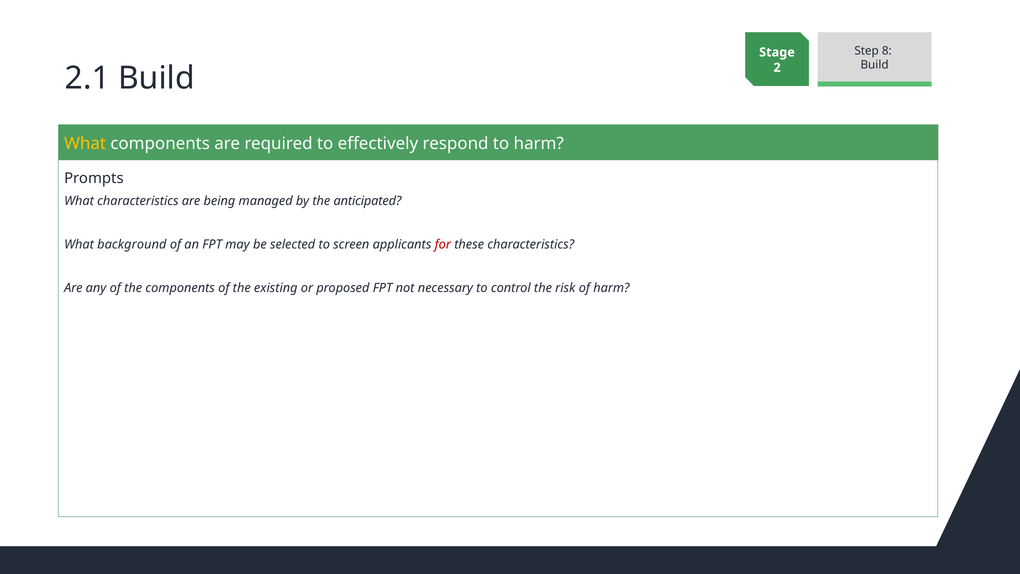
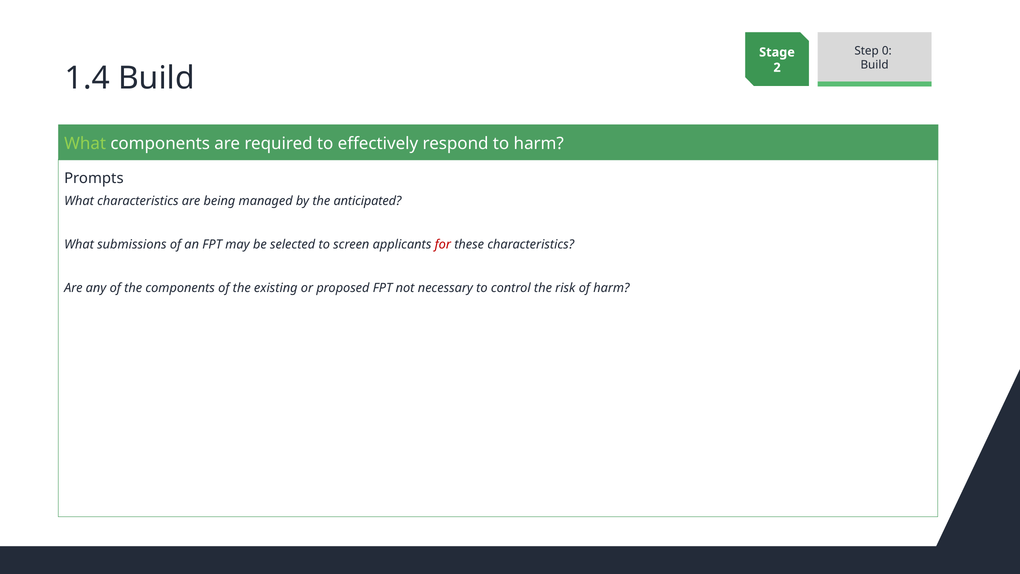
8: 8 -> 0
2.1: 2.1 -> 1.4
What at (85, 143) colour: yellow -> light green
background: background -> submissions
